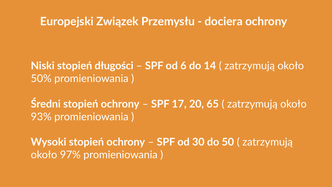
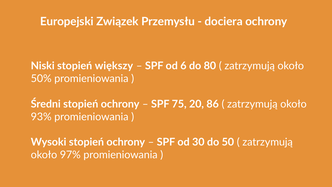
długości: długości -> większy
14: 14 -> 80
17: 17 -> 75
65: 65 -> 86
